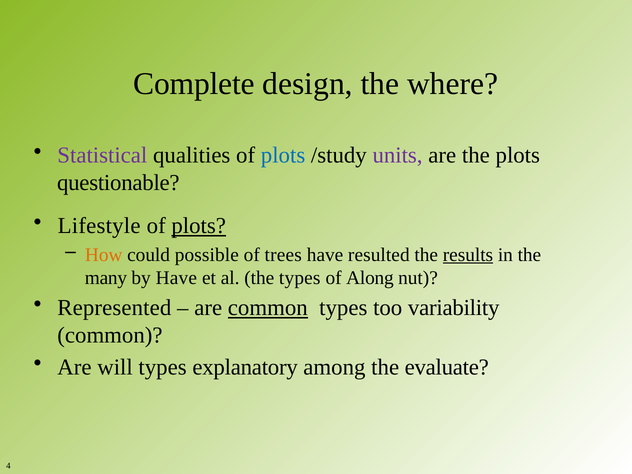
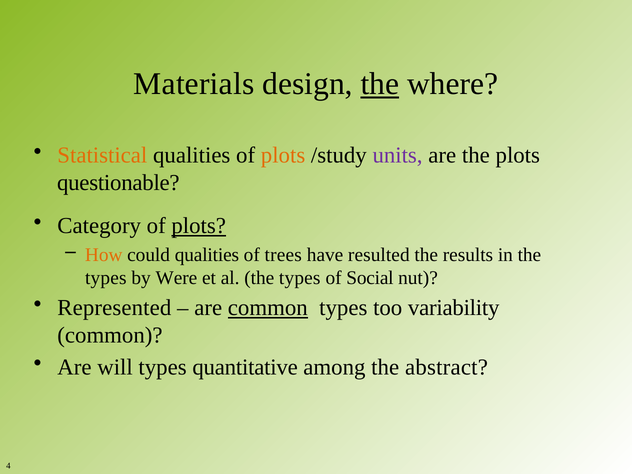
Complete: Complete -> Materials
the at (380, 84) underline: none -> present
Statistical colour: purple -> orange
plots at (283, 155) colour: blue -> orange
Lifestyle: Lifestyle -> Category
could possible: possible -> qualities
results underline: present -> none
many at (106, 278): many -> types
by Have: Have -> Were
Along: Along -> Social
explanatory: explanatory -> quantitative
evaluate: evaluate -> abstract
